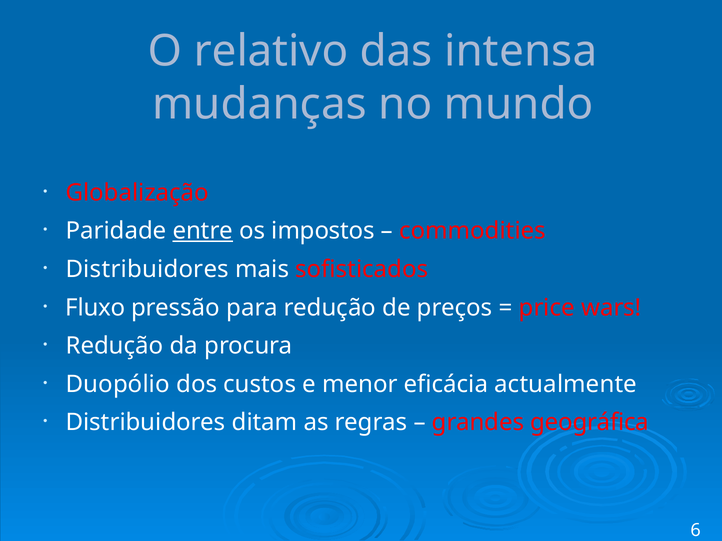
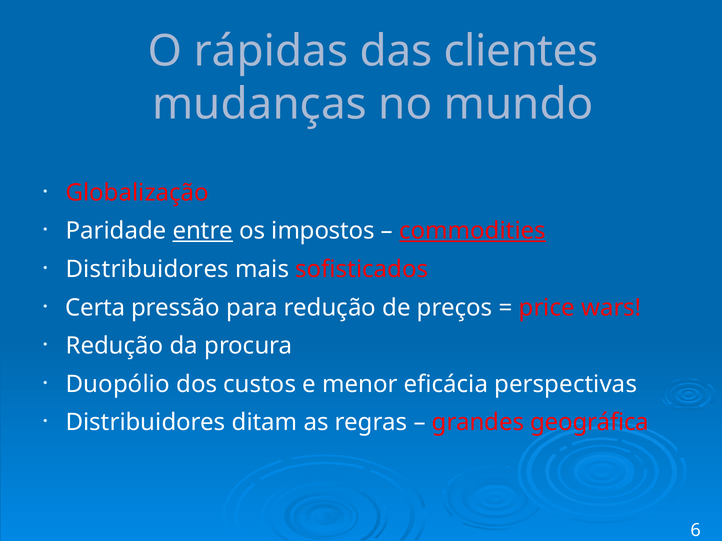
relativo: relativo -> rápidas
intensa: intensa -> clientes
commodities underline: none -> present
Fluxo: Fluxo -> Certa
actualmente: actualmente -> perspectivas
